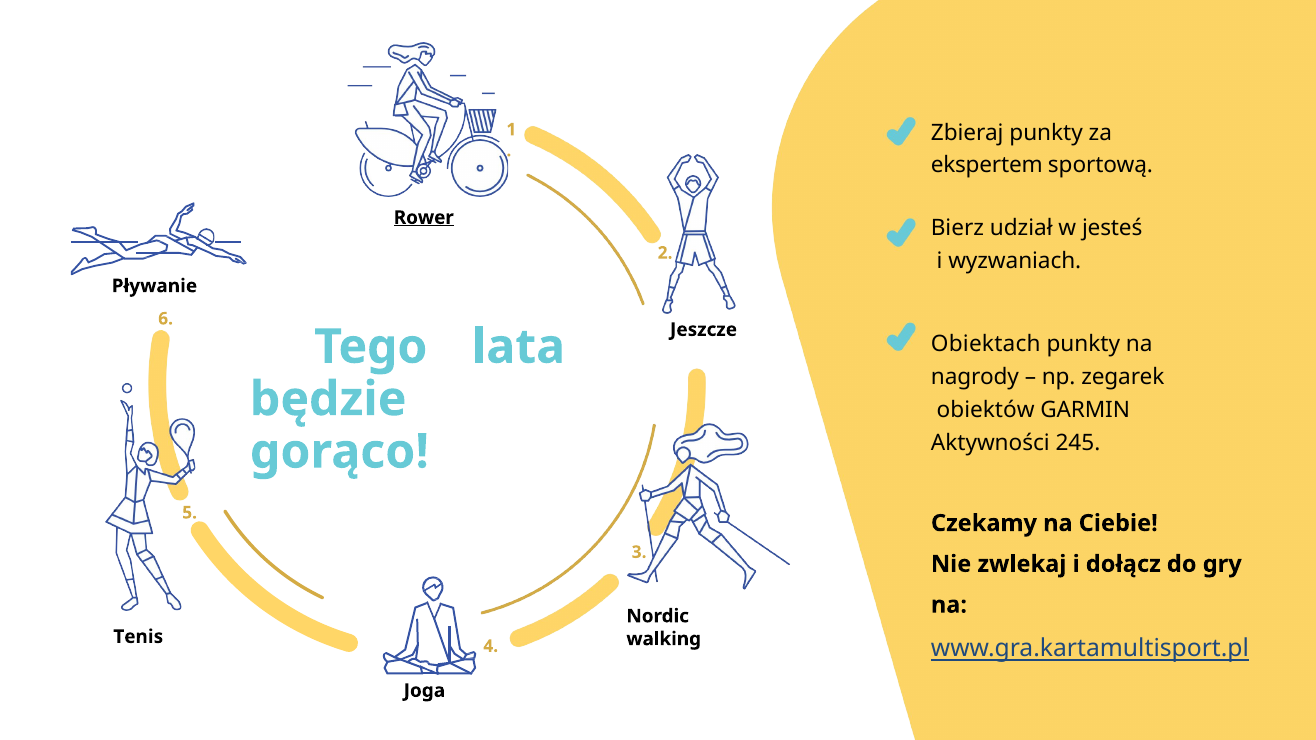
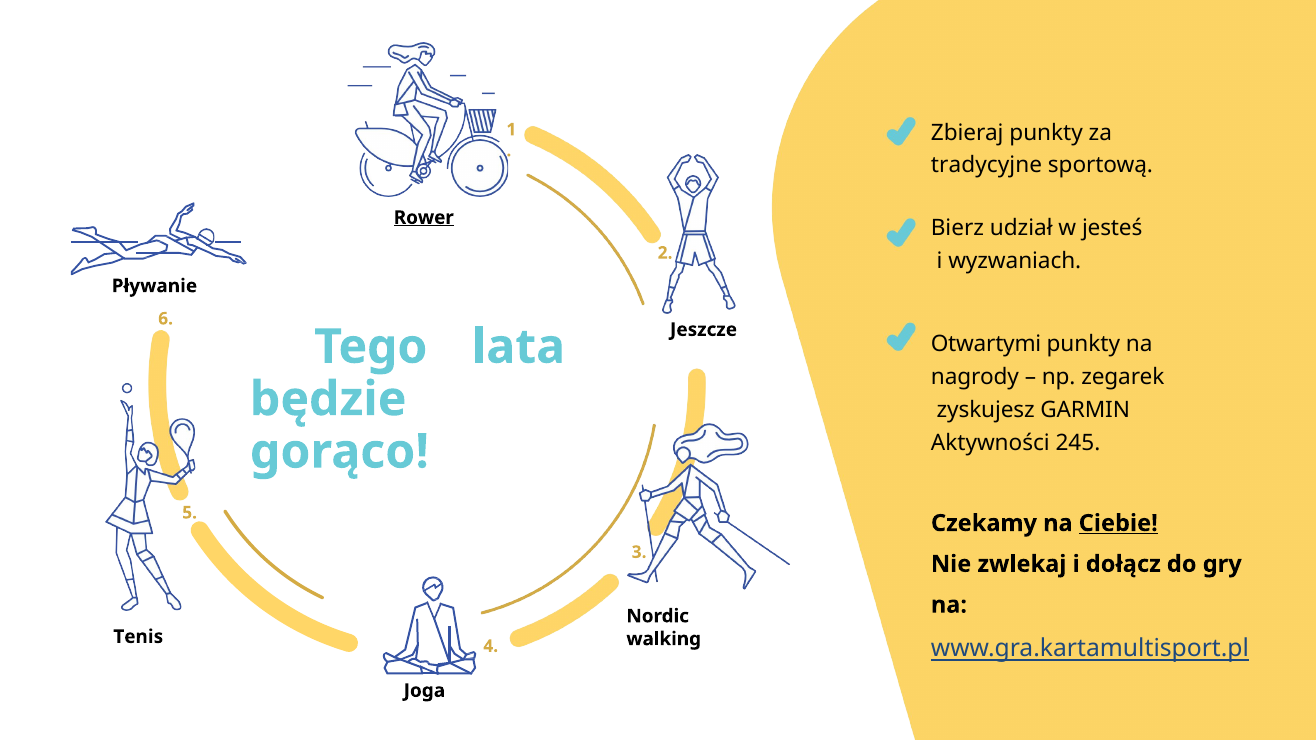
ekspertem: ekspertem -> tradycyjne
Obiektach: Obiektach -> Otwartymi
obiektów: obiektów -> zyskujesz
Ciebie underline: none -> present
